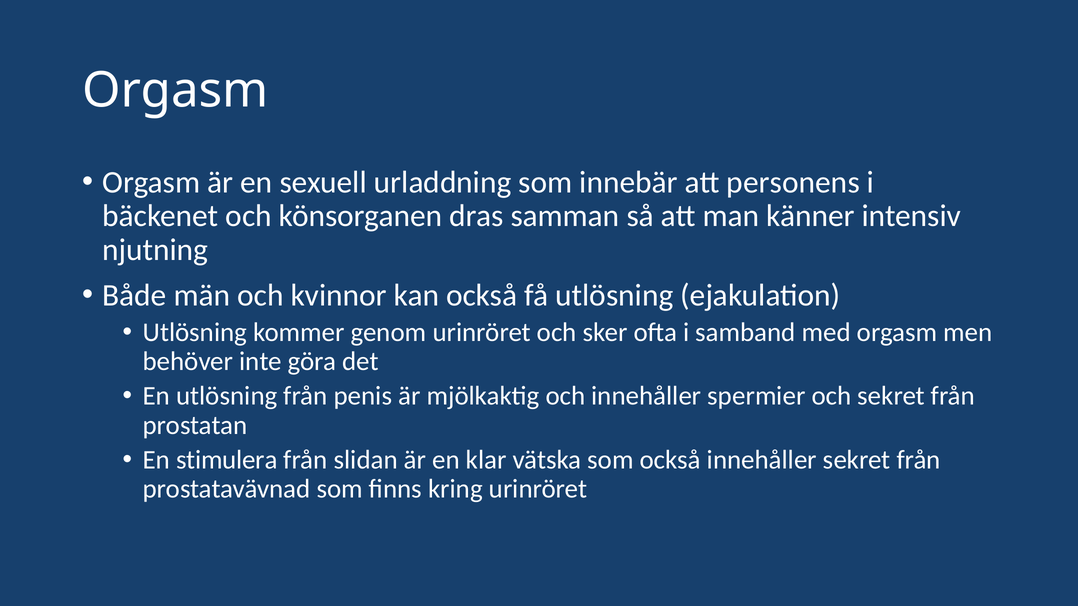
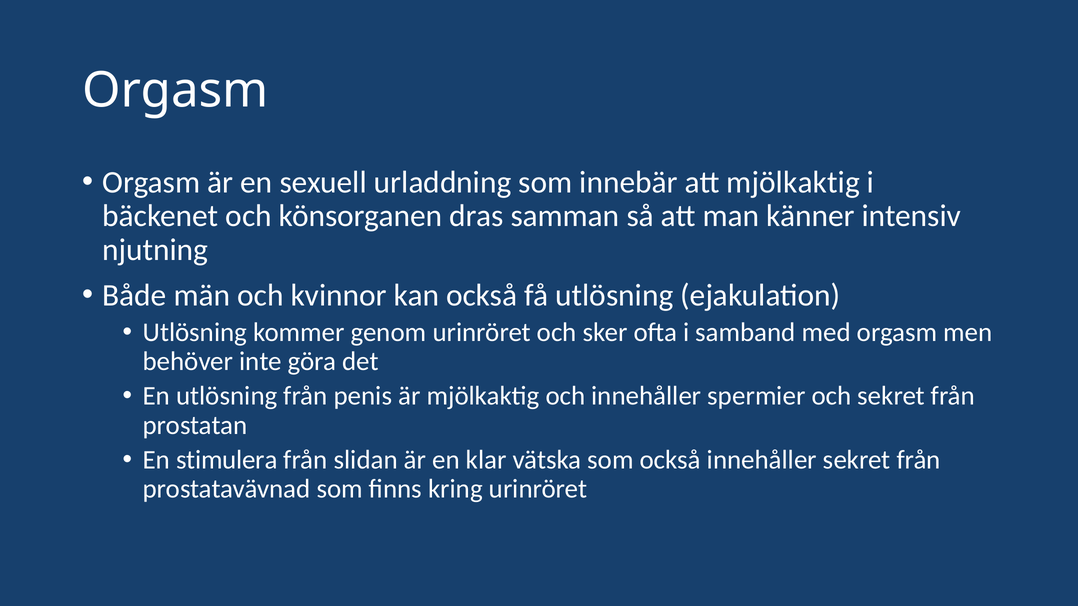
att personens: personens -> mjölkaktig
